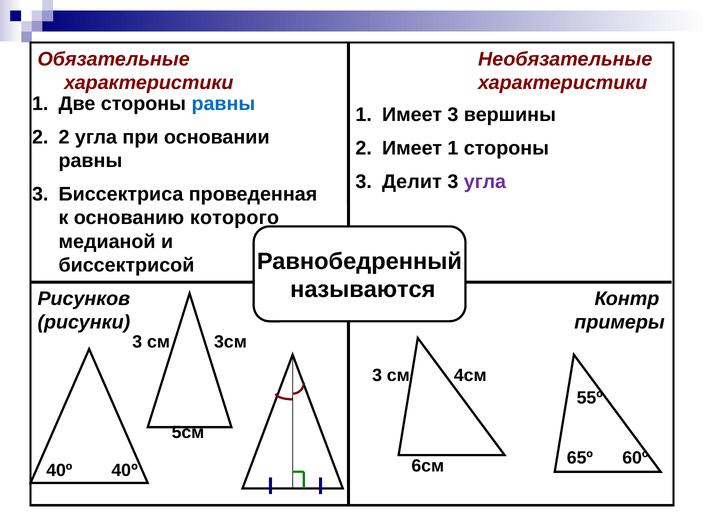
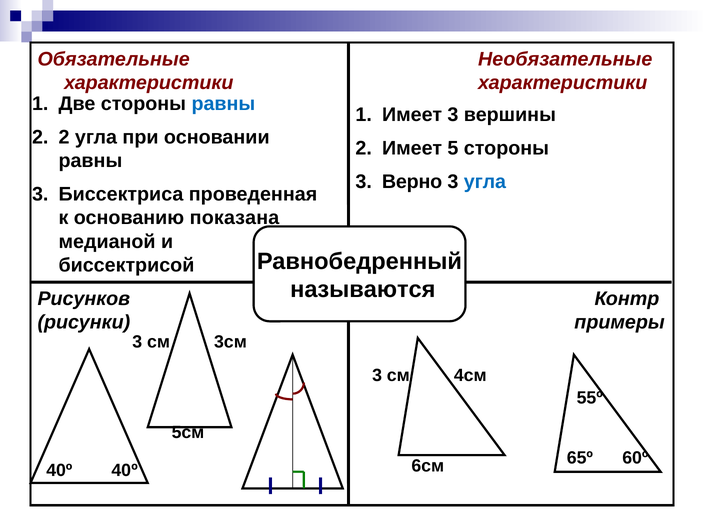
Имеет 1: 1 -> 5
Делит: Делит -> Верно
угла at (485, 182) colour: purple -> blue
которого: которого -> показана
